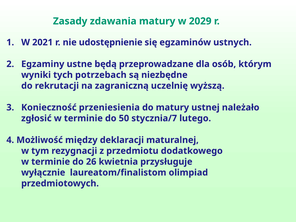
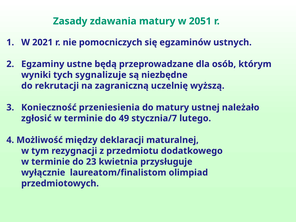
2029: 2029 -> 2051
udostępnienie: udostępnienie -> pomocniczych
potrzebach: potrzebach -> sygnalizuje
50: 50 -> 49
26: 26 -> 23
